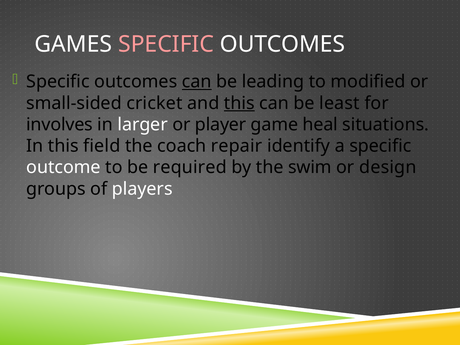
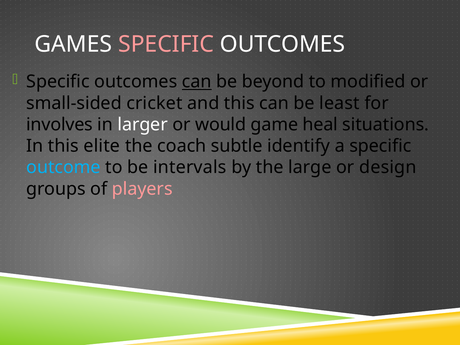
leading: leading -> beyond
this at (239, 103) underline: present -> none
player: player -> would
field: field -> elite
repair: repair -> subtle
outcome colour: white -> light blue
required: required -> intervals
swim: swim -> large
players colour: white -> pink
